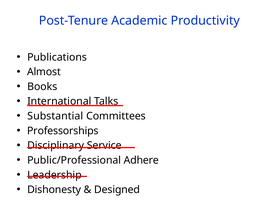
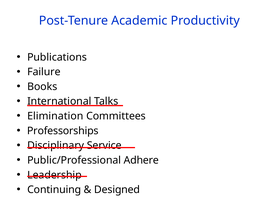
Almost: Almost -> Failure
Substantial: Substantial -> Elimination
Dishonesty: Dishonesty -> Continuing
